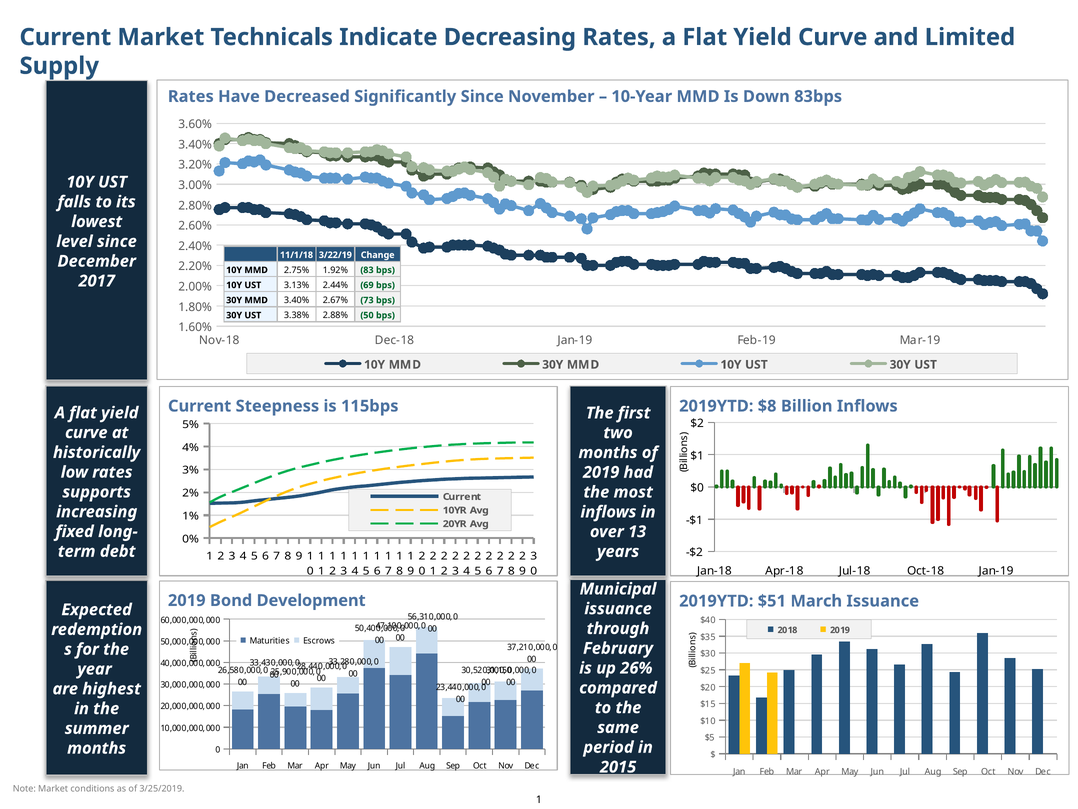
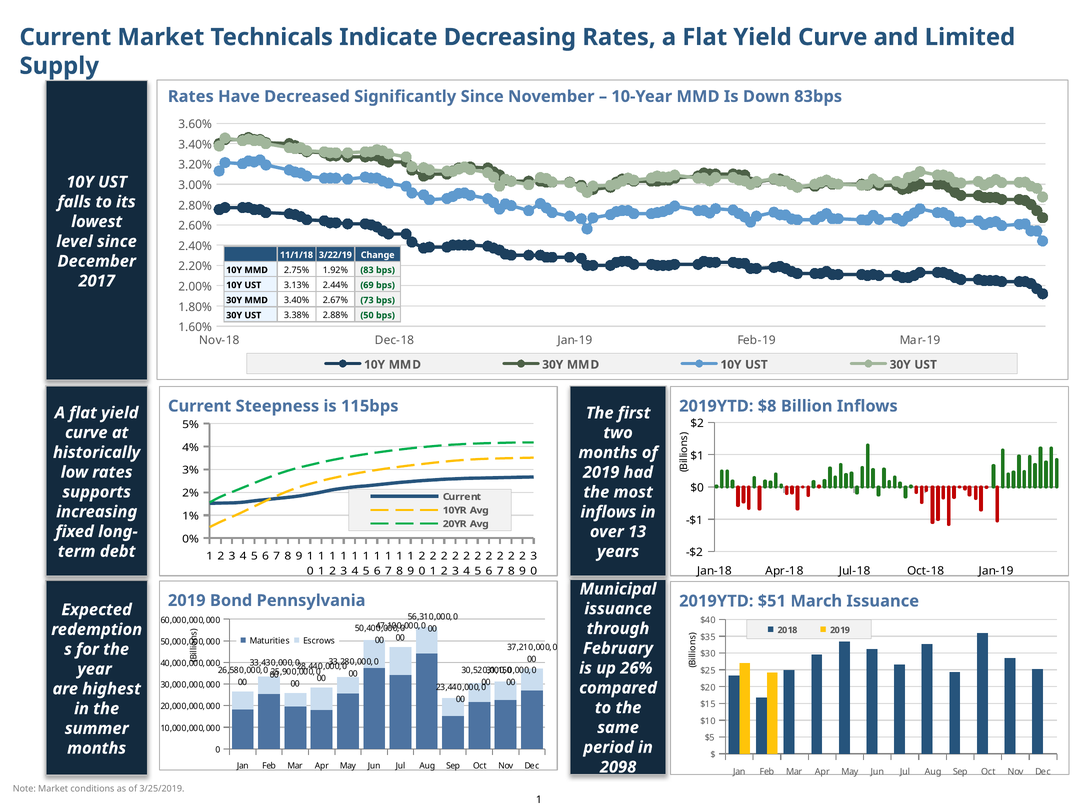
Development: Development -> Pennsylvania
2015: 2015 -> 2098
